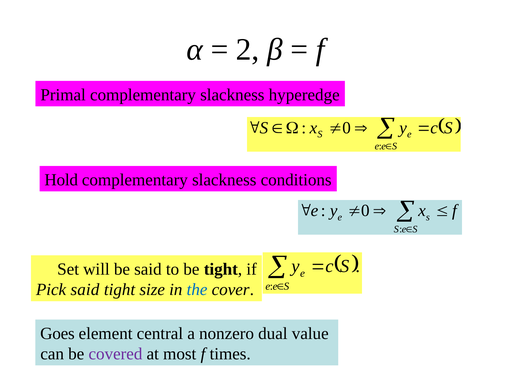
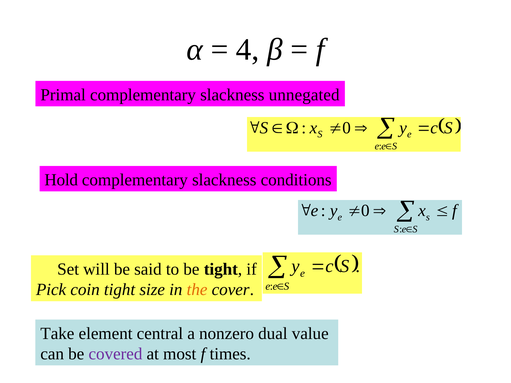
2: 2 -> 4
hyperedge: hyperedge -> unnegated
Pick said: said -> coin
the colour: blue -> orange
Goes: Goes -> Take
